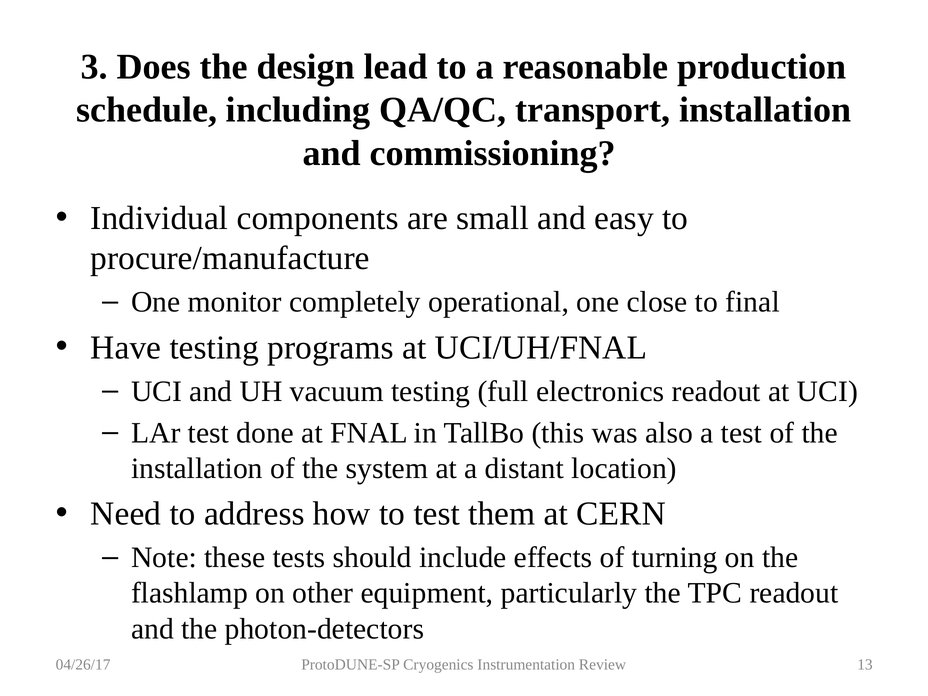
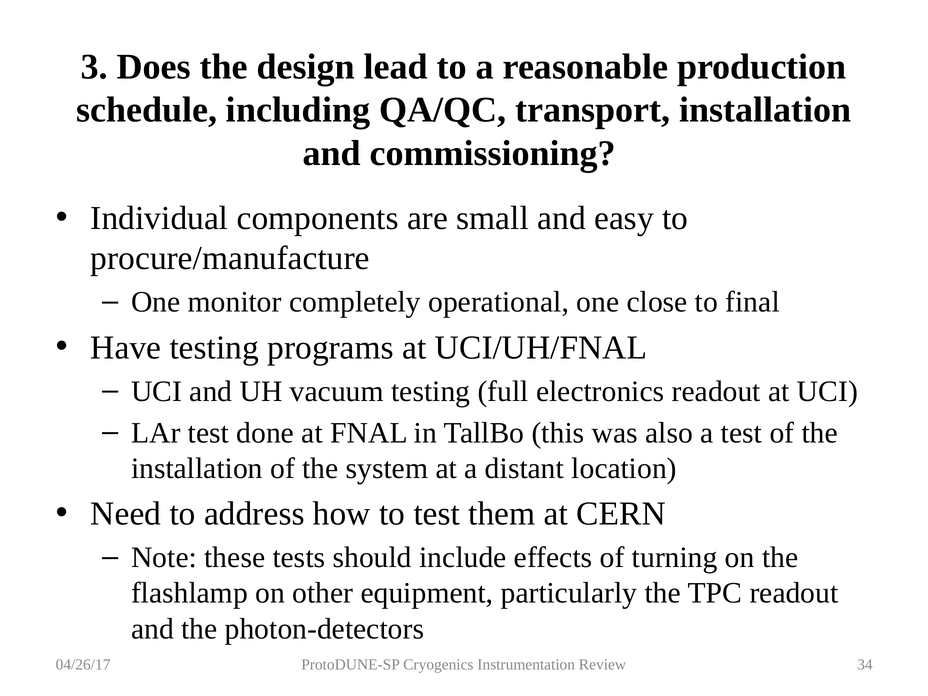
13: 13 -> 34
